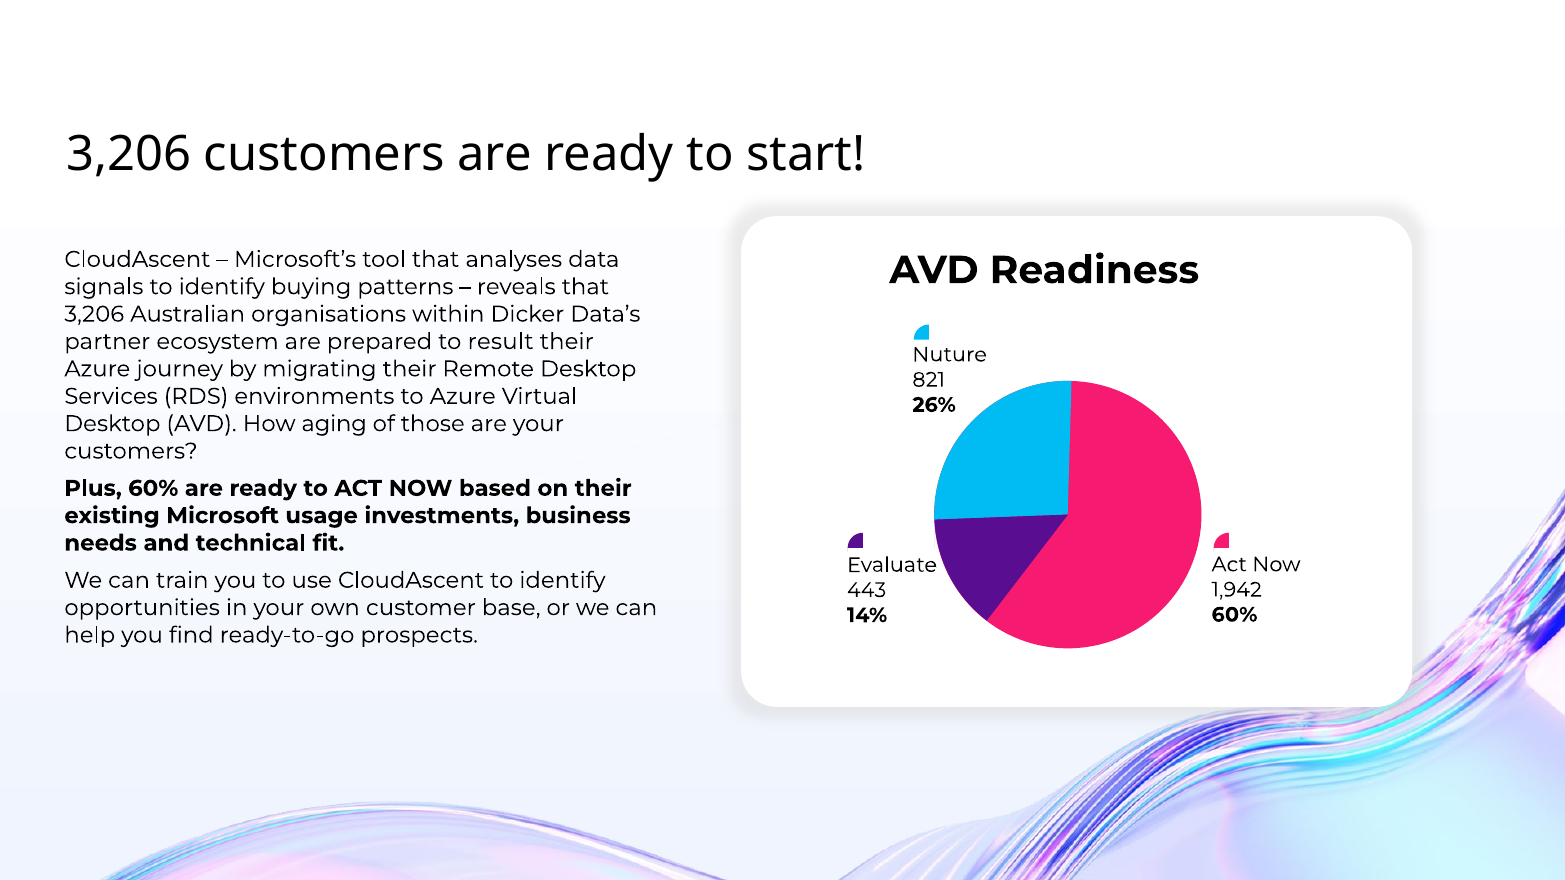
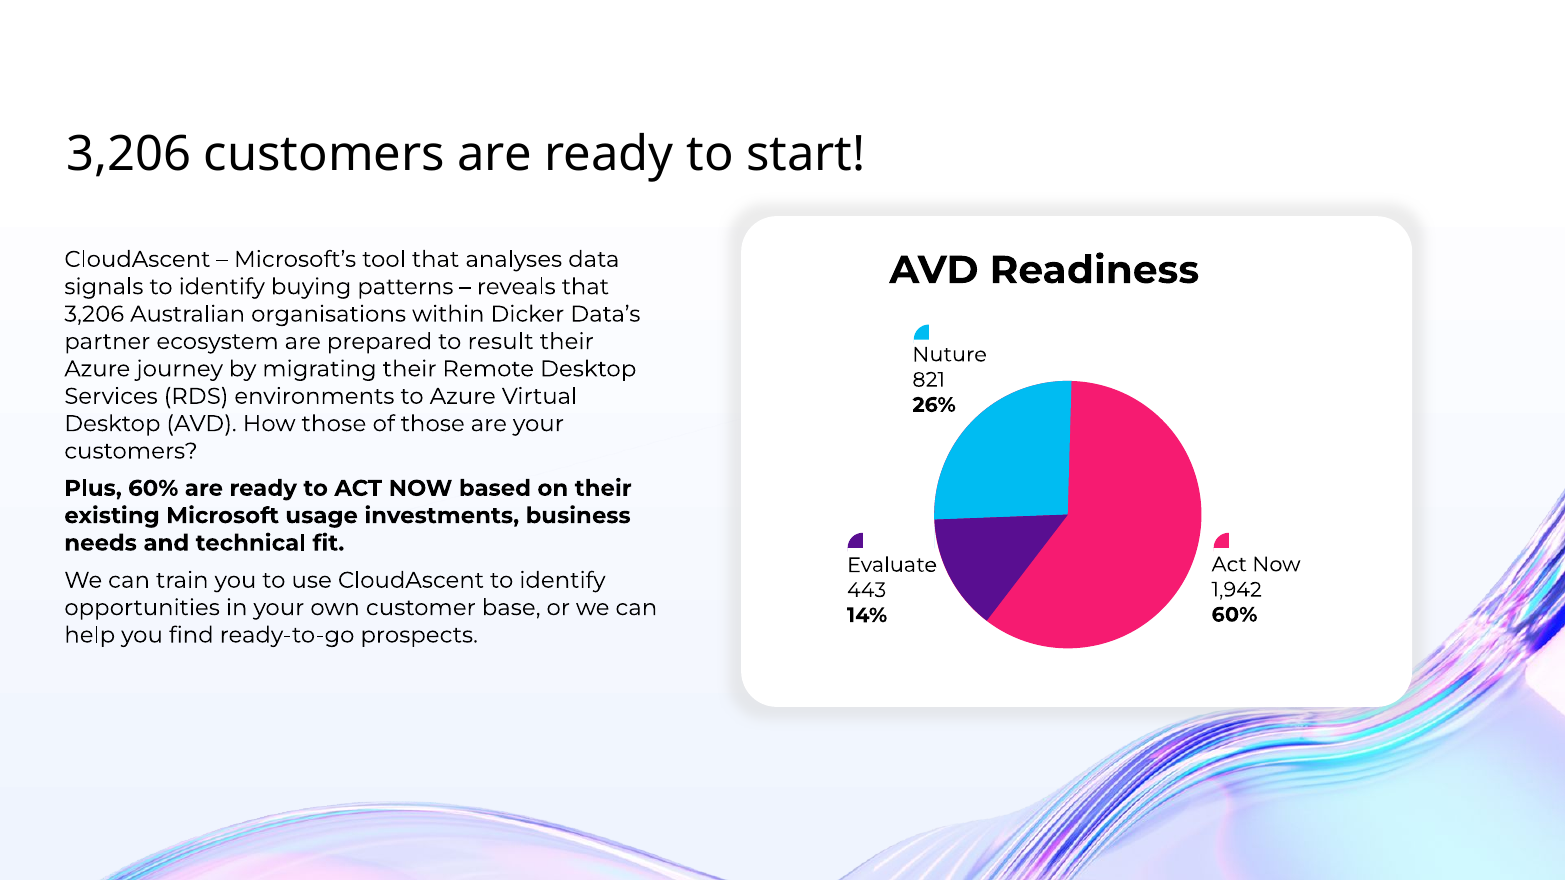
How aging: aging -> those
